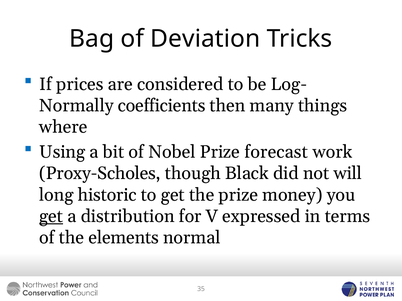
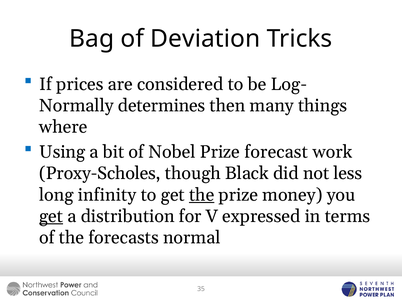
coefficients: coefficients -> determines
will: will -> less
historic: historic -> infinity
the at (202, 195) underline: none -> present
elements: elements -> forecasts
